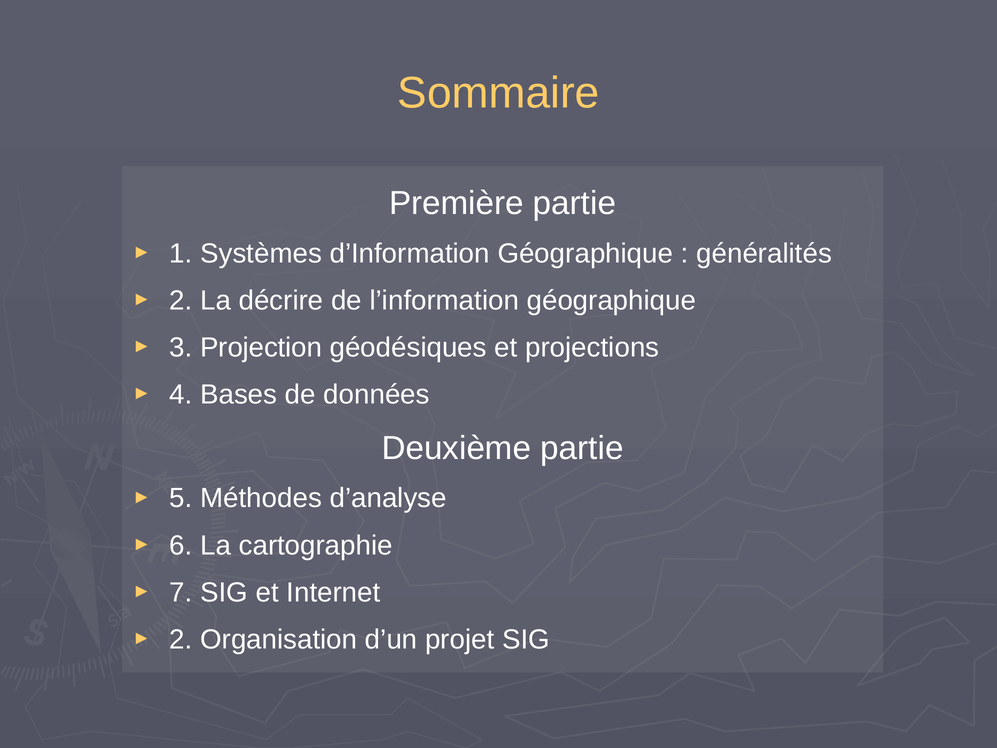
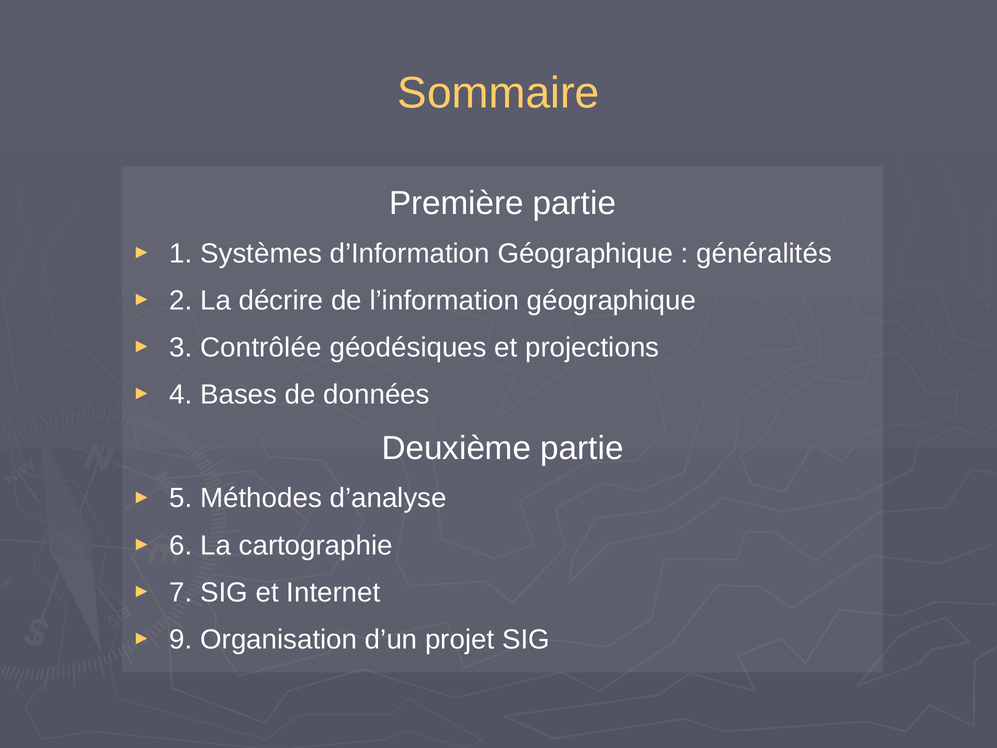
Projection: Projection -> Contrôlée
2 at (181, 639): 2 -> 9
